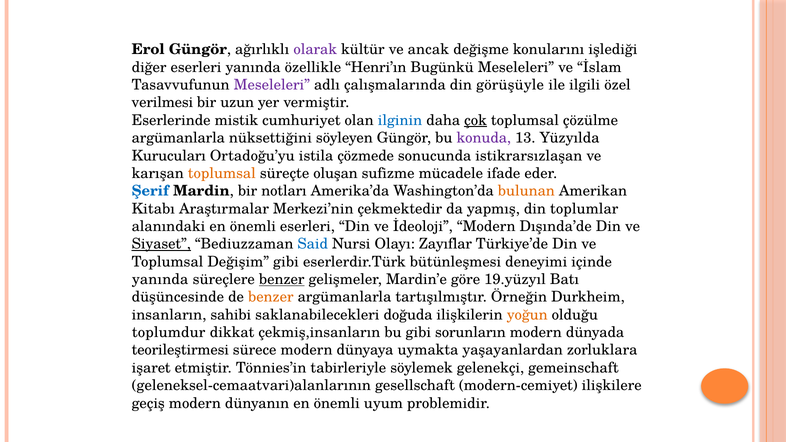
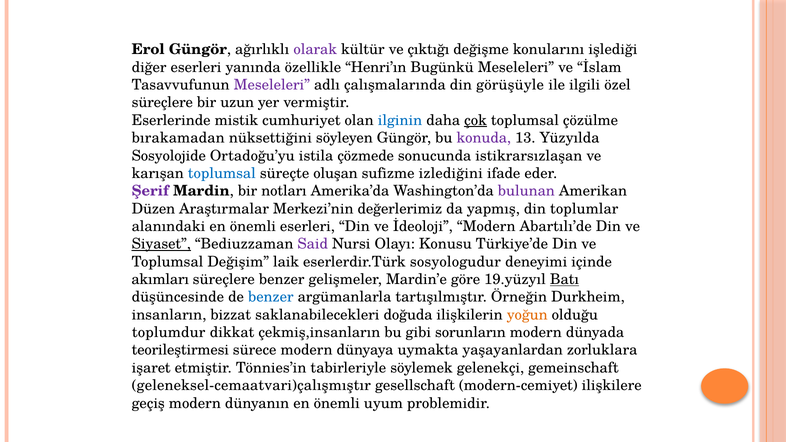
ancak: ancak -> çıktığı
verilmesi at (162, 103): verilmesi -> süreçlere
argümanlarla at (178, 138): argümanlarla -> bırakamadan
Kurucuları: Kurucuları -> Sosyolojide
toplumsal at (222, 173) colour: orange -> blue
mücadele: mücadele -> izlediğini
Şerif colour: blue -> purple
bulunan colour: orange -> purple
Kitabı: Kitabı -> Düzen
çekmektedir: çekmektedir -> değerlerimiz
Dışında’de: Dışında’de -> Abartılı’de
Said colour: blue -> purple
Zayıflar: Zayıflar -> Konusu
Değişim gibi: gibi -> laik
bütünleşmesi: bütünleşmesi -> sosyologudur
yanında at (160, 279): yanında -> akımları
benzer at (282, 279) underline: present -> none
Batı underline: none -> present
benzer at (271, 297) colour: orange -> blue
sahibi: sahibi -> bizzat
geleneksel-cemaatvari)alanlarının: geleneksel-cemaatvari)alanlarının -> geleneksel-cemaatvari)çalışmıştır
